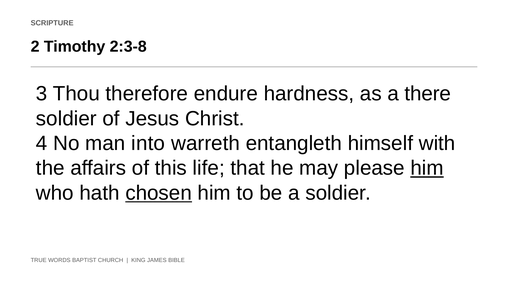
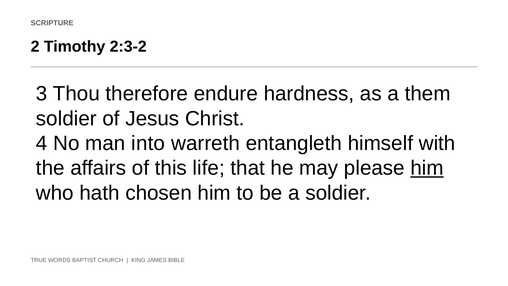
2:3-8: 2:3-8 -> 2:3-2
there: there -> them
chosen underline: present -> none
